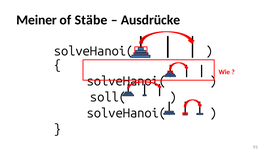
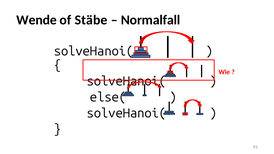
Meiner: Meiner -> Wende
Ausdrücke: Ausdrücke -> Normalfall
soll(: soll( -> else(
